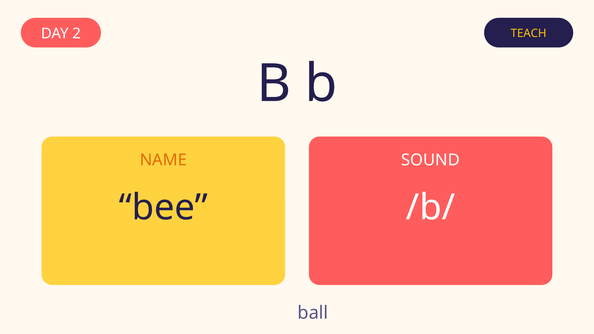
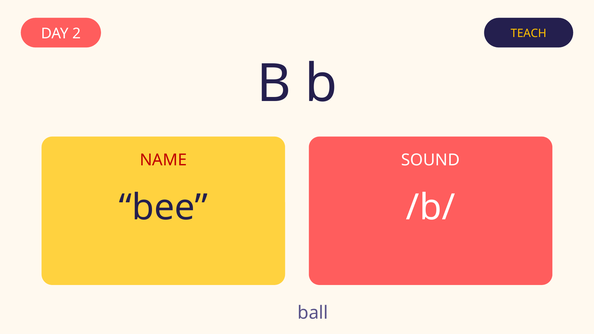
NAME colour: orange -> red
